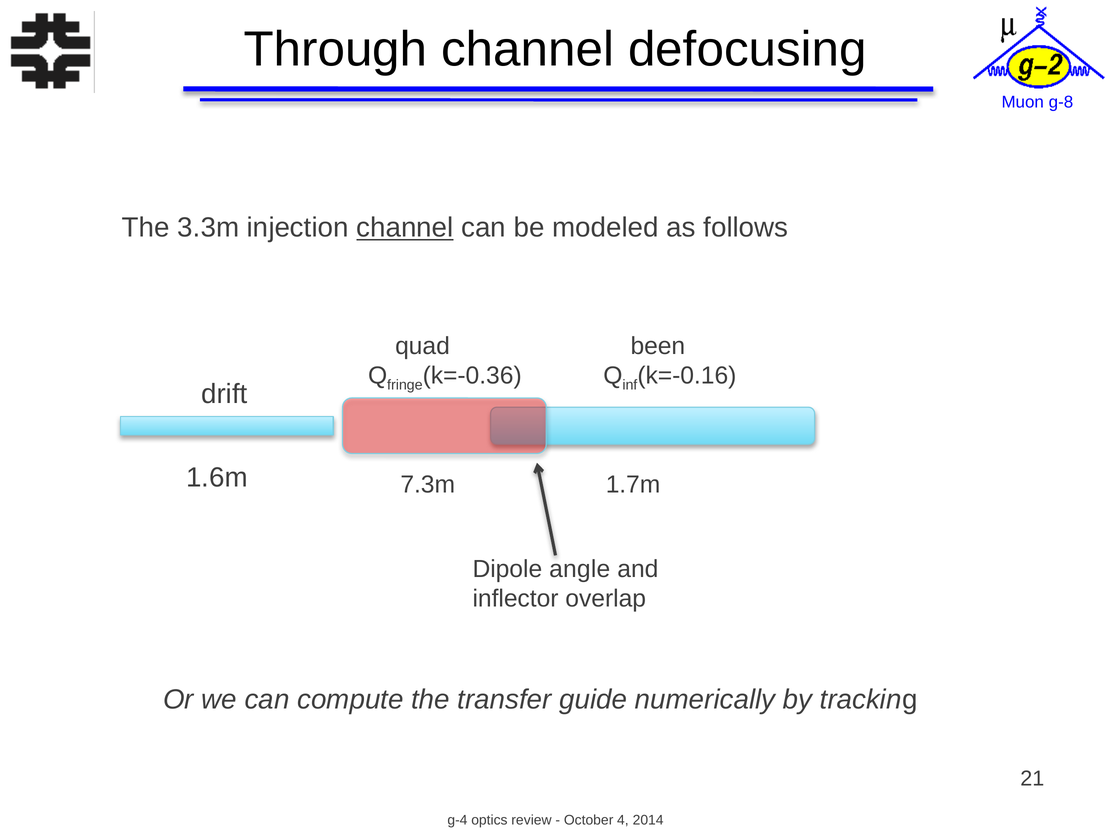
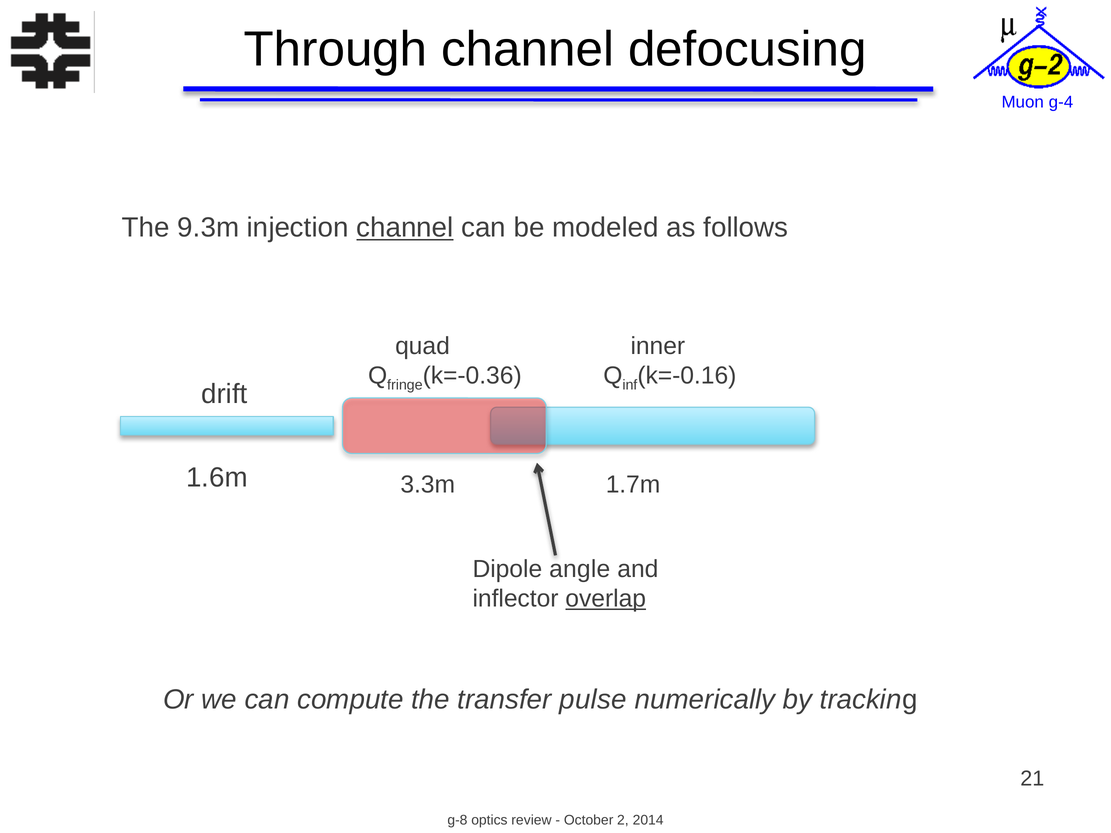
g-8: g-8 -> g-4
3.3m: 3.3m -> 9.3m
been: been -> inner
7.3m: 7.3m -> 3.3m
overlap underline: none -> present
guide: guide -> pulse
g-4: g-4 -> g-8
4: 4 -> 2
